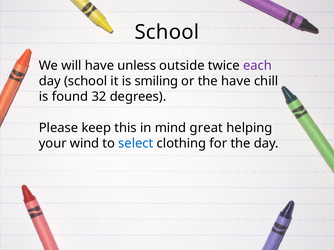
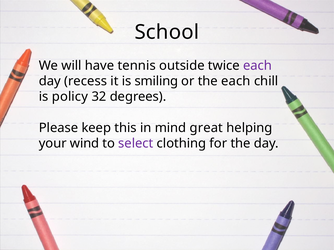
unless: unless -> tennis
day school: school -> recess
the have: have -> each
found: found -> policy
select colour: blue -> purple
